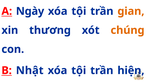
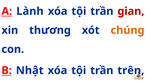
Ngày: Ngày -> Lành
gian colour: orange -> red
hiện: hiện -> trên
